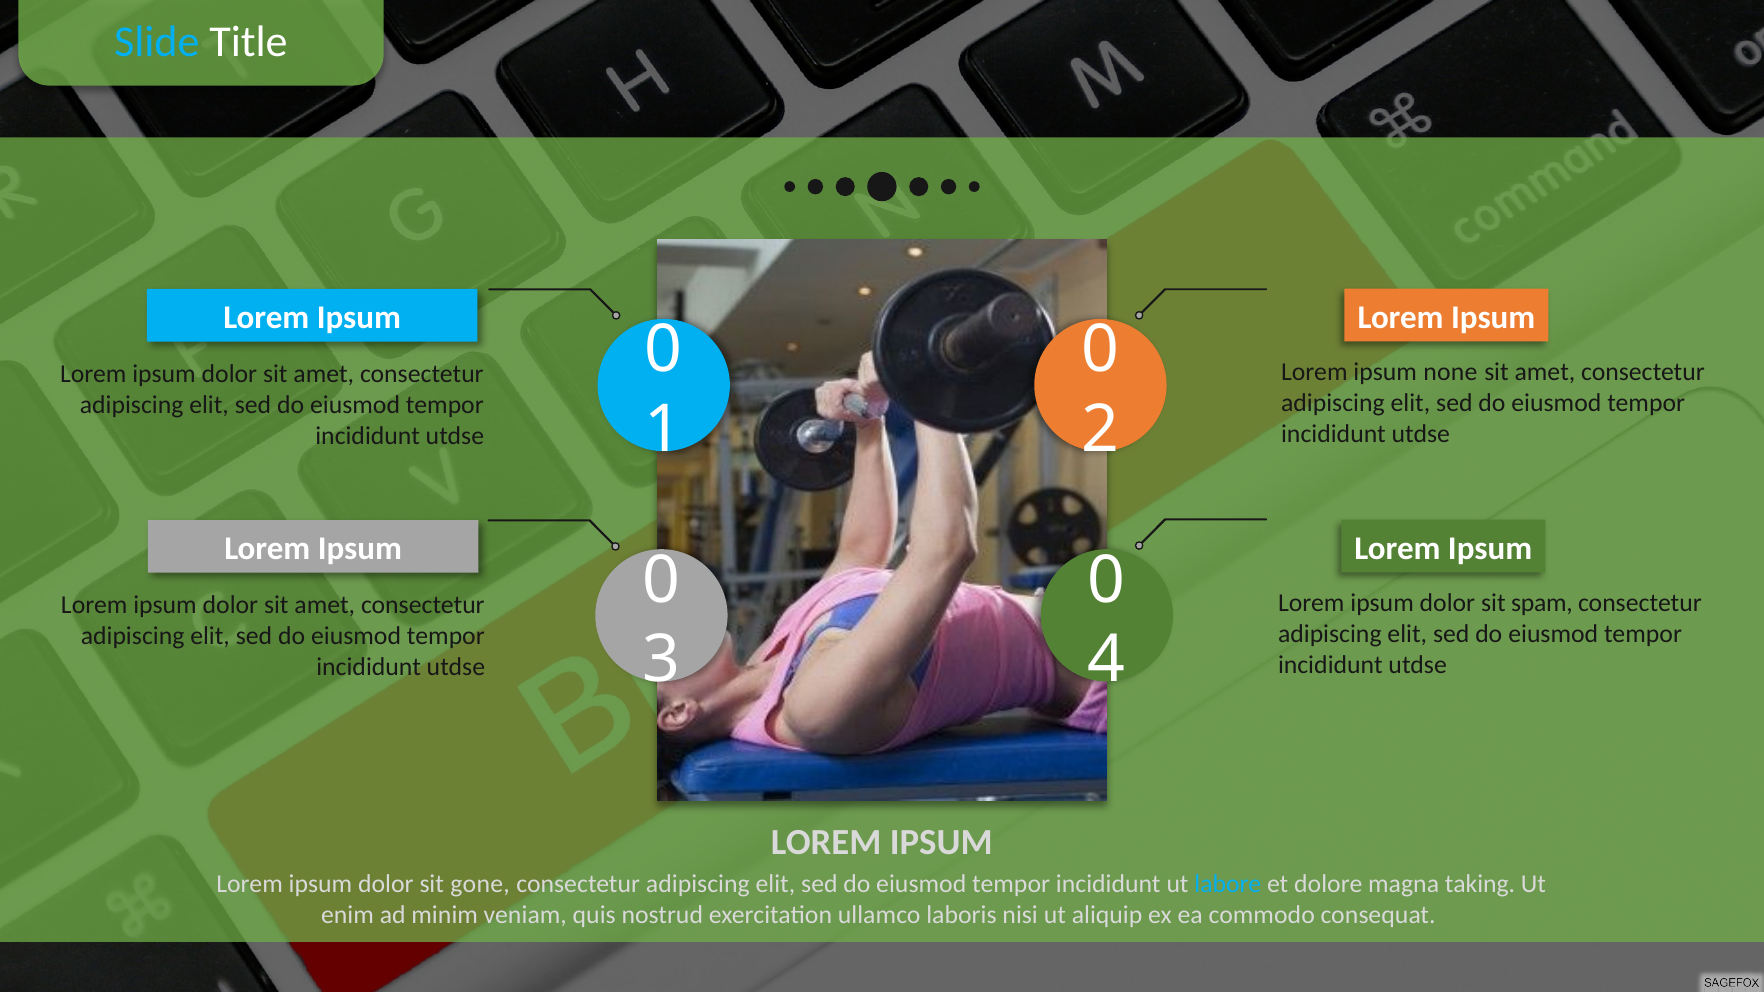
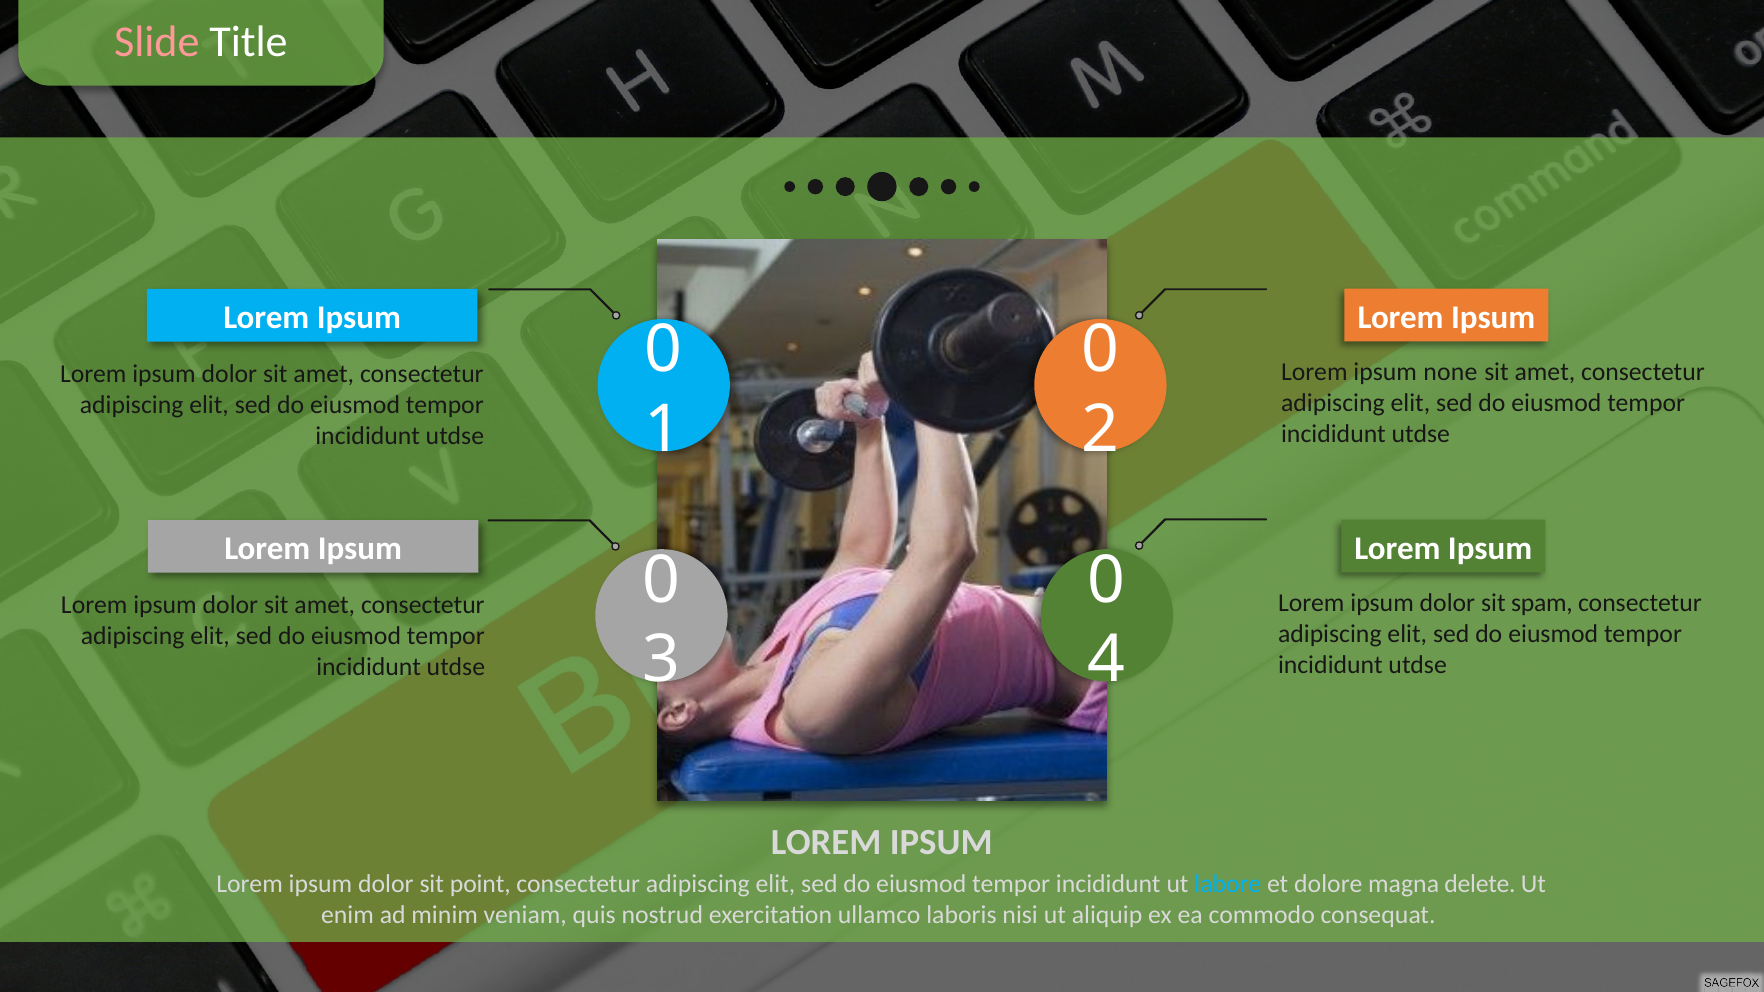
Slide colour: light blue -> pink
gone: gone -> point
taking: taking -> delete
